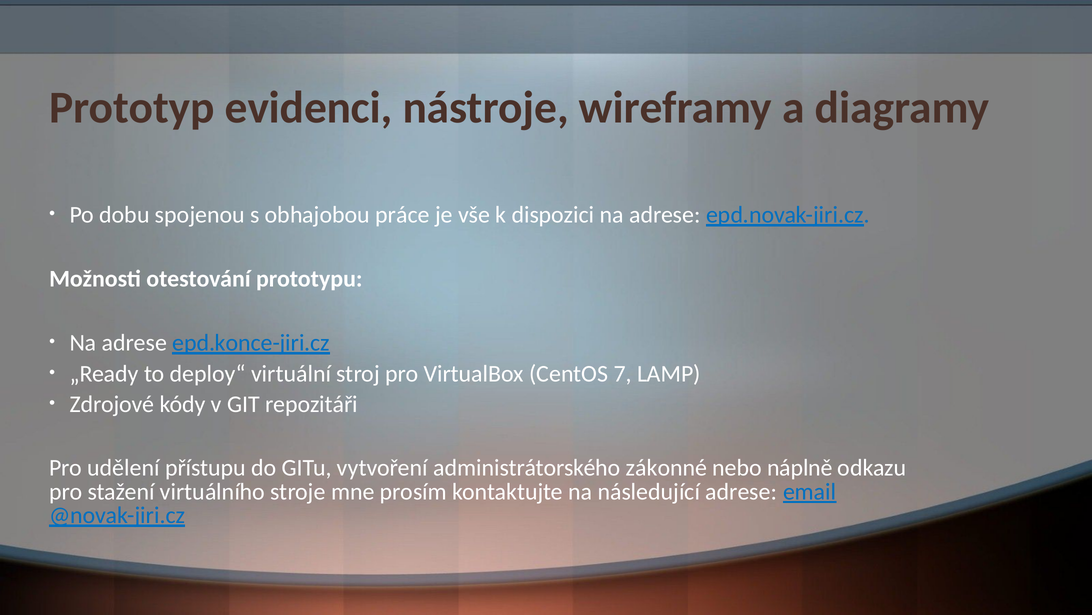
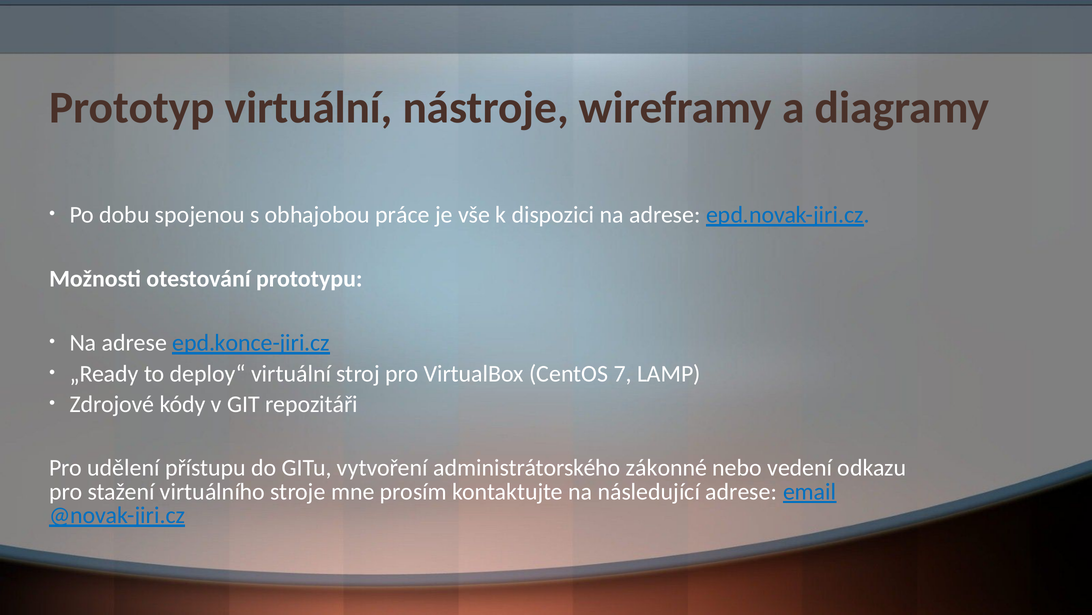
Prototyp evidenci: evidenci -> virtuální
náplně: náplně -> vedení
